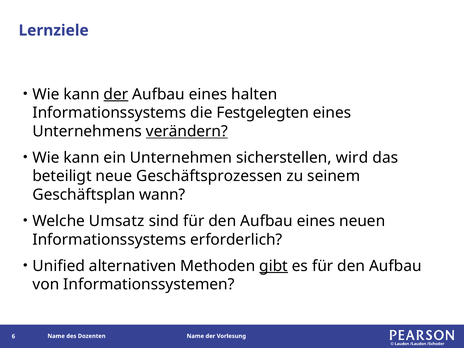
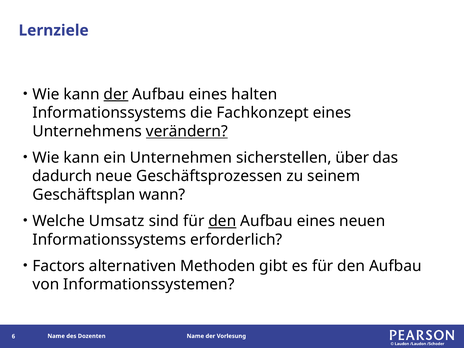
Festgelegten: Festgelegten -> Fachkonzept
wird: wird -> über
beteiligt: beteiligt -> dadurch
den at (222, 221) underline: none -> present
Unified: Unified -> Factors
gibt underline: present -> none
